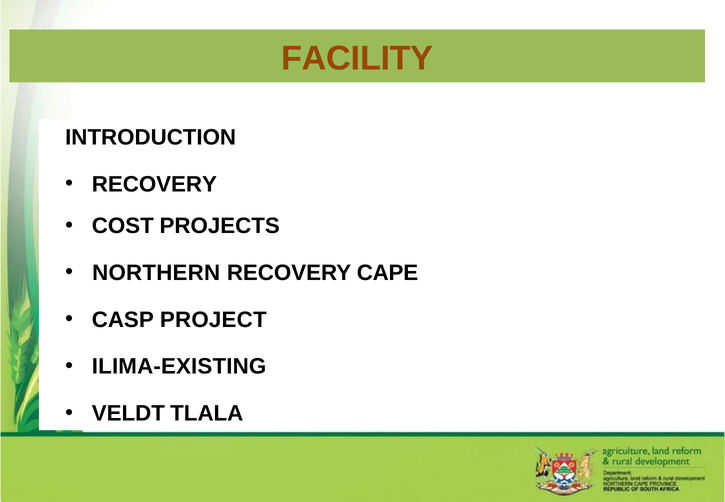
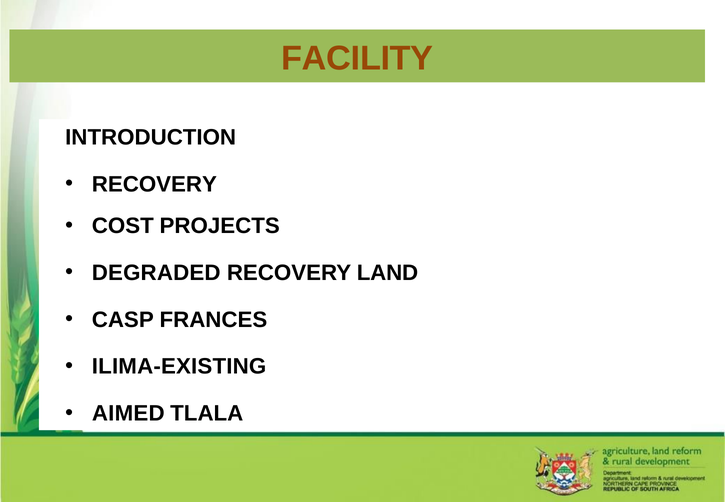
NORTHERN: NORTHERN -> DEGRADED
CAPE: CAPE -> LAND
PROJECT: PROJECT -> FRANCES
VELDT: VELDT -> AIMED
